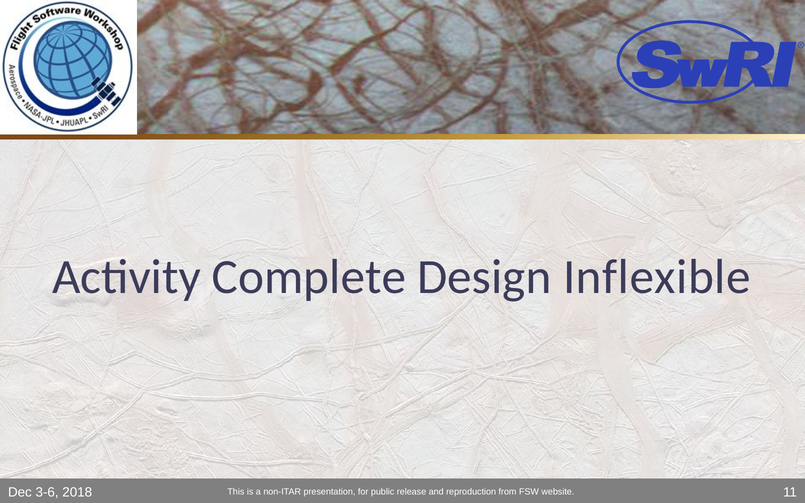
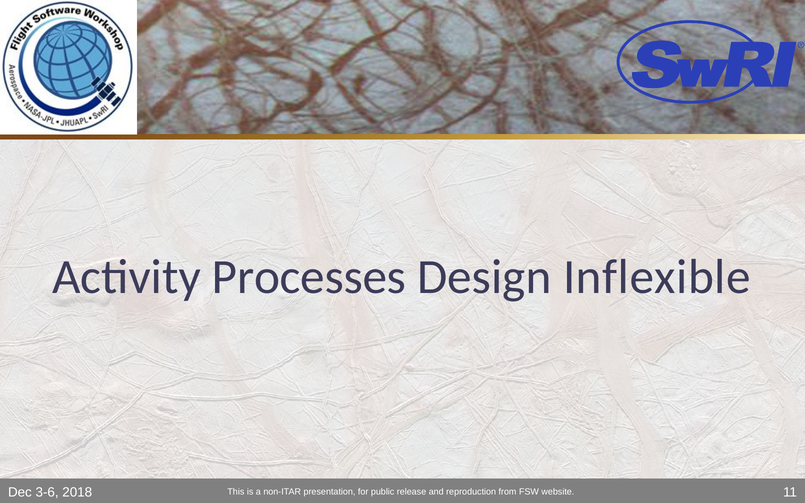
Complete: Complete -> Processes
